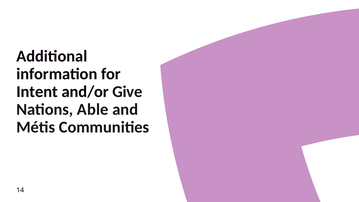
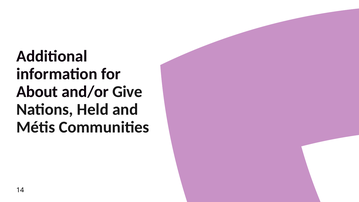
Intent: Intent -> About
Able: Able -> Held
